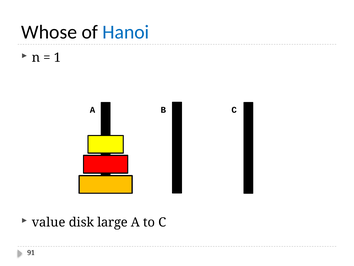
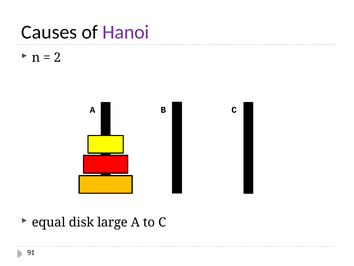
Whose: Whose -> Causes
Hanoi colour: blue -> purple
1: 1 -> 2
value: value -> equal
